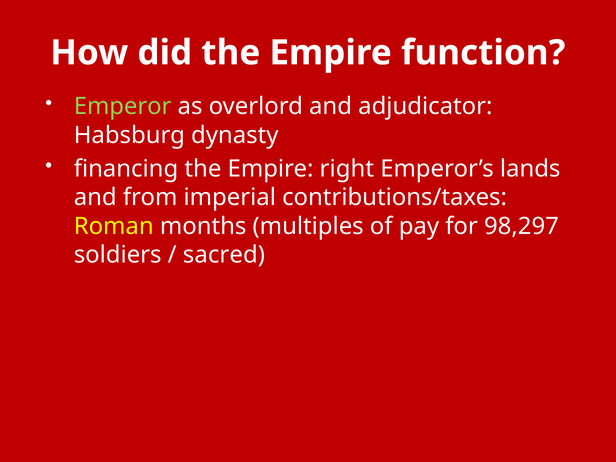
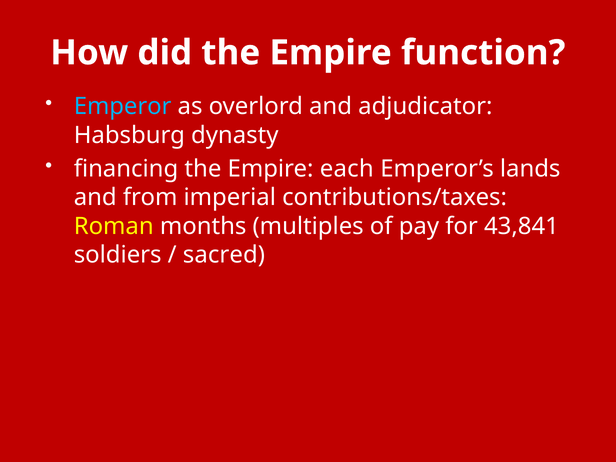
Emperor colour: light green -> light blue
right: right -> each
98,297: 98,297 -> 43,841
